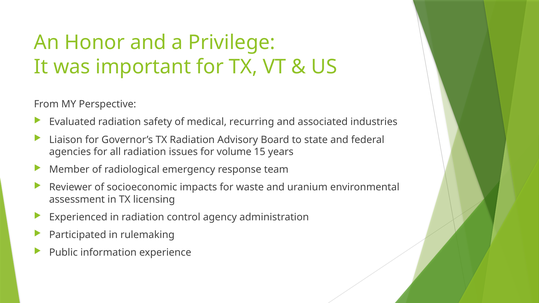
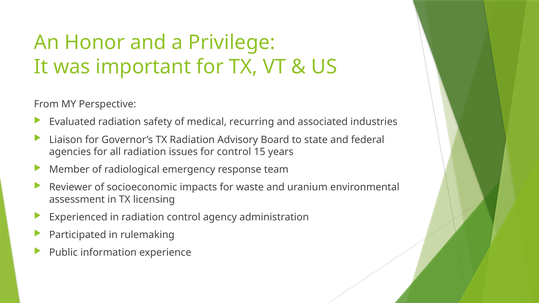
for volume: volume -> control
